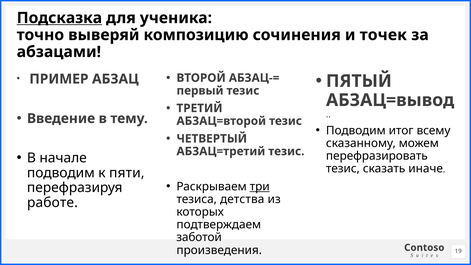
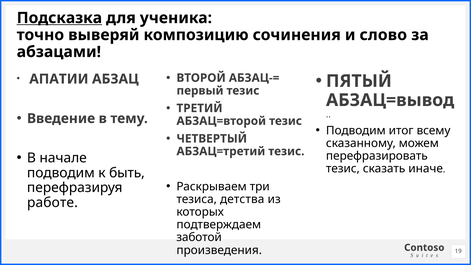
точек: точек -> слово
ПРИМЕР: ПРИМЕР -> АПАТИИ
пяти: пяти -> быть
три underline: present -> none
